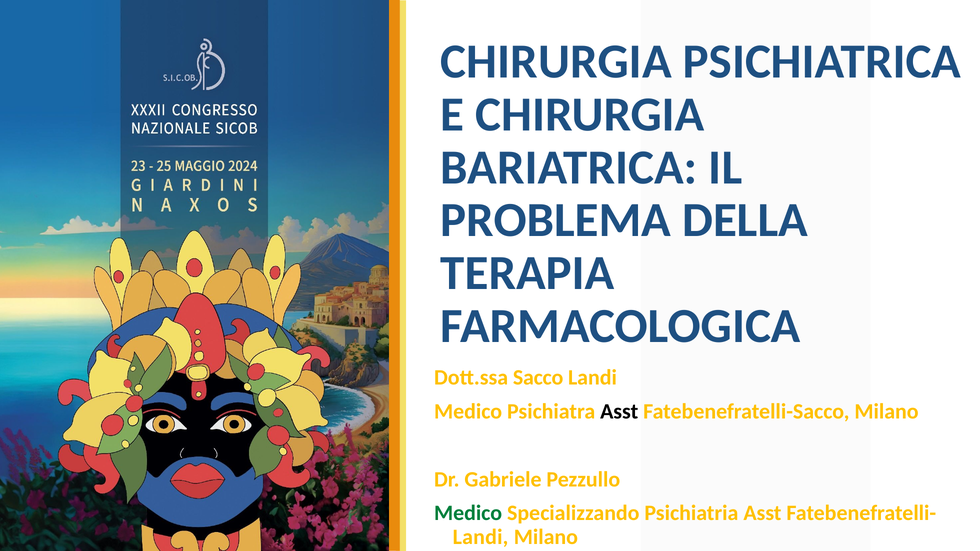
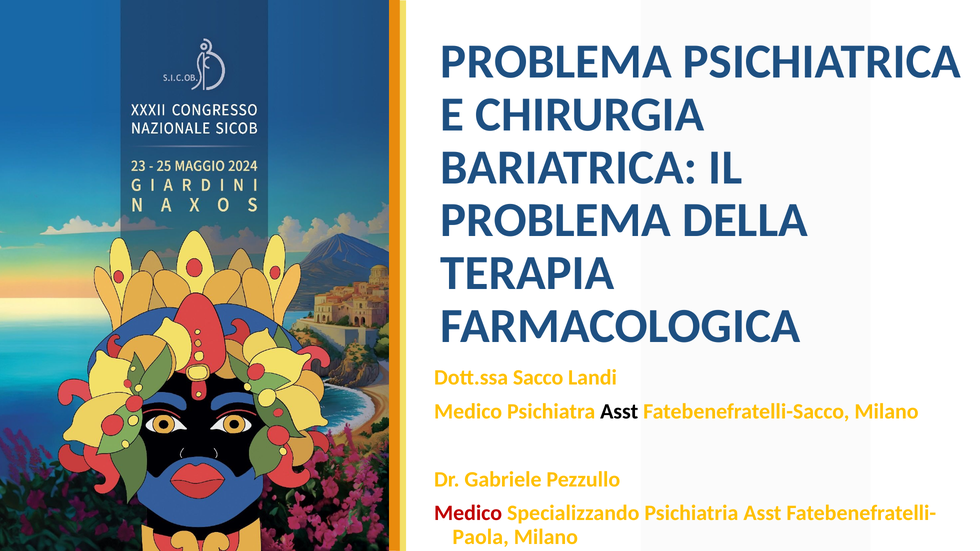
CHIRURGIA at (556, 62): CHIRURGIA -> PROBLEMA
Medico at (468, 513) colour: green -> red
Landi at (481, 537): Landi -> Paola
